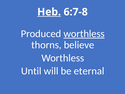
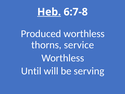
worthless at (84, 34) underline: present -> none
believe: believe -> service
eternal: eternal -> serving
